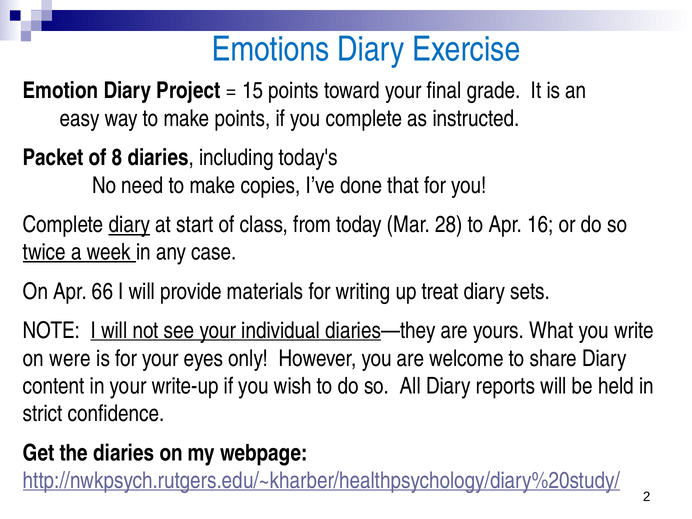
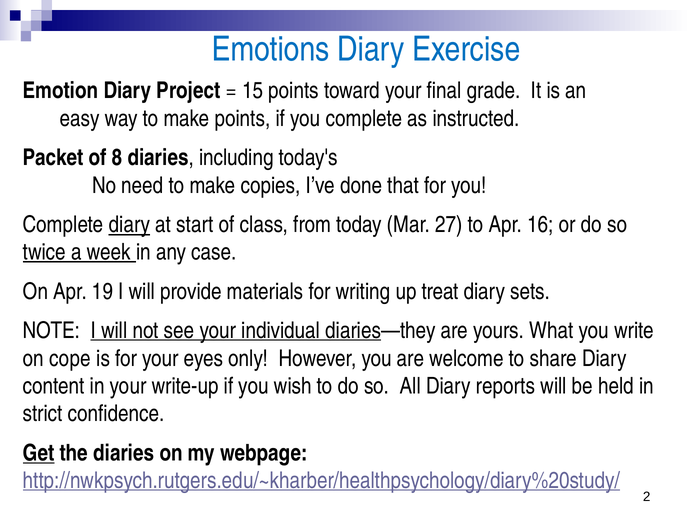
28: 28 -> 27
66: 66 -> 19
were: were -> cope
Get underline: none -> present
